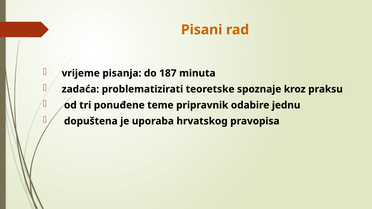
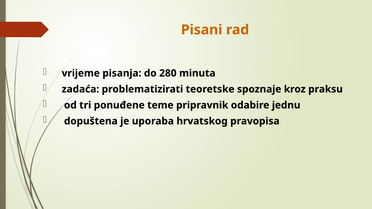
187: 187 -> 280
